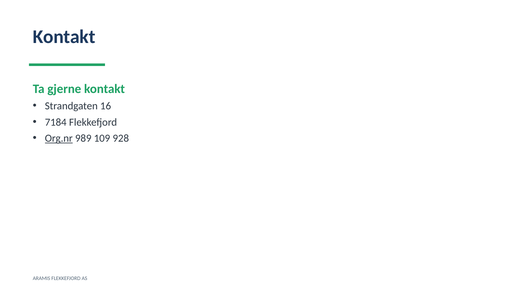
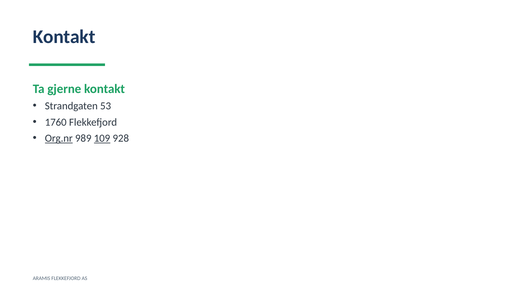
16: 16 -> 53
7184: 7184 -> 1760
109 underline: none -> present
